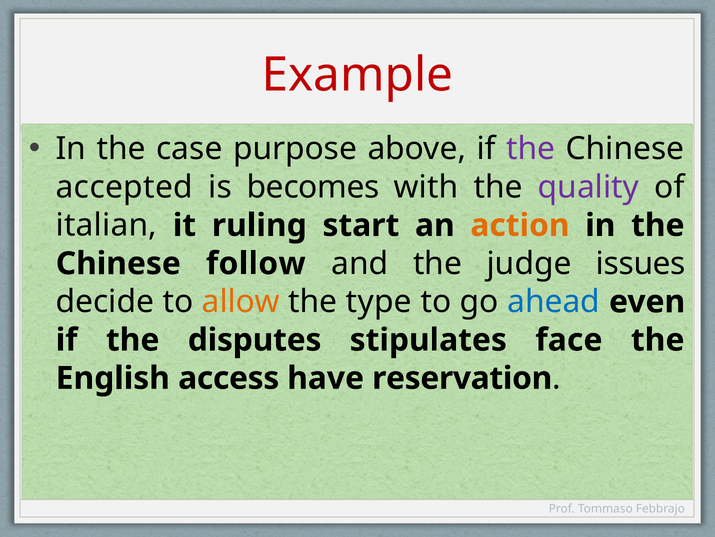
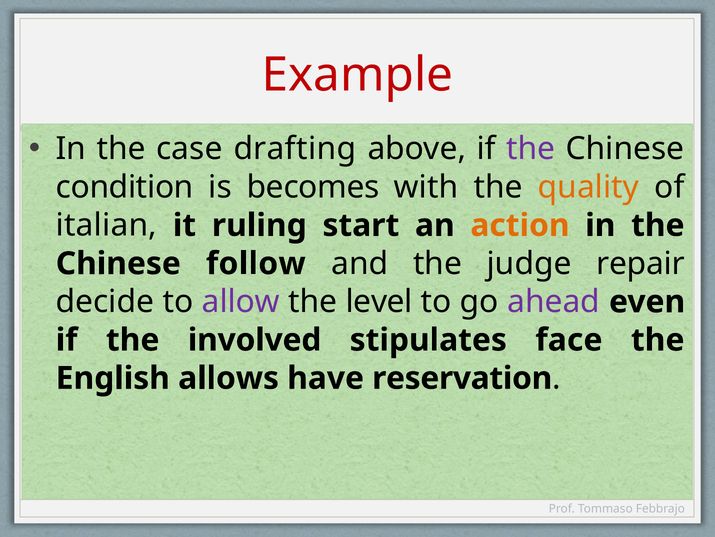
purpose: purpose -> drafting
accepted: accepted -> condition
quality colour: purple -> orange
issues: issues -> repair
allow colour: orange -> purple
type: type -> level
ahead colour: blue -> purple
disputes: disputes -> involved
access: access -> allows
